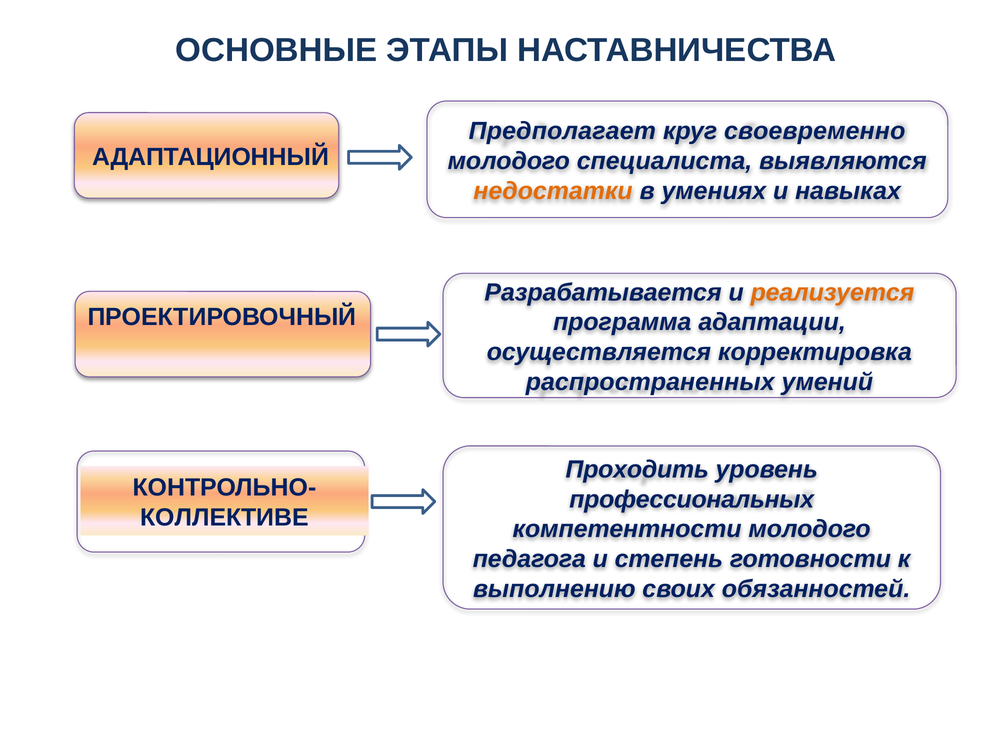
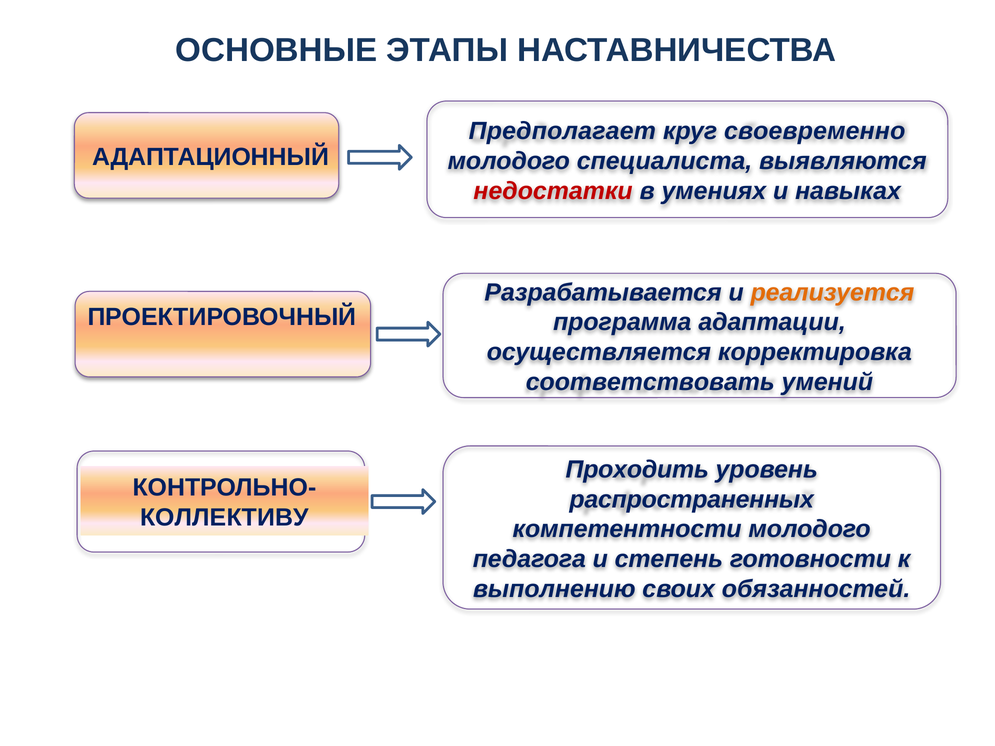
недостатки colour: orange -> red
распространенных: распространенных -> соответствовать
профессиональных: профессиональных -> распространенных
КОЛЛЕКТИВЕ: КОЛЛЕКТИВЕ -> КОЛЛЕКТИВУ
